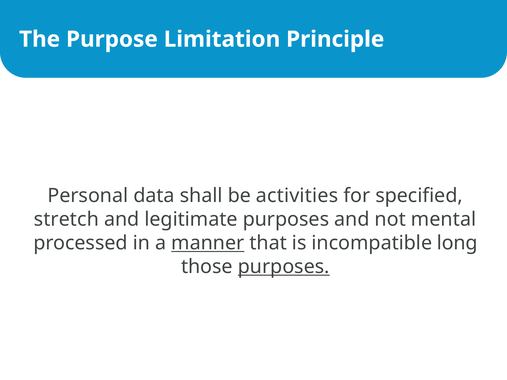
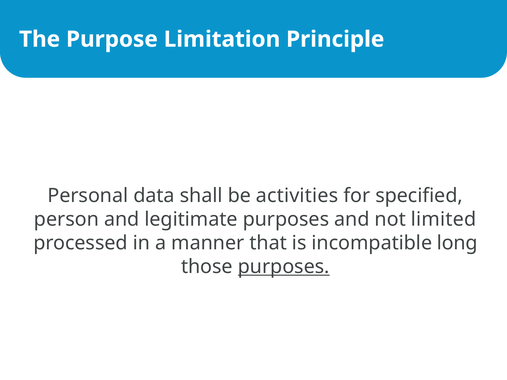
stretch: stretch -> person
mental: mental -> limited
manner underline: present -> none
